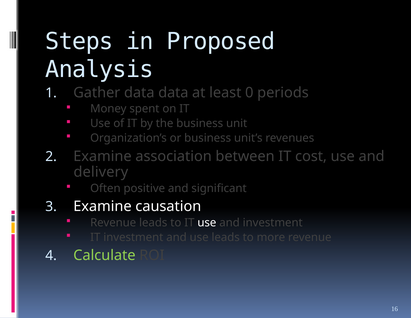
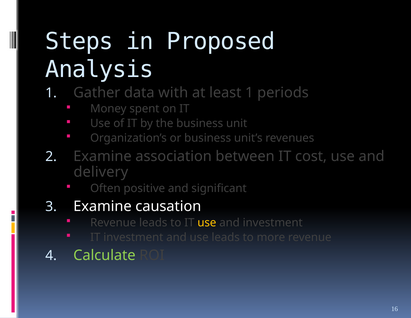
data data: data -> with
least 0: 0 -> 1
use at (207, 222) colour: white -> yellow
